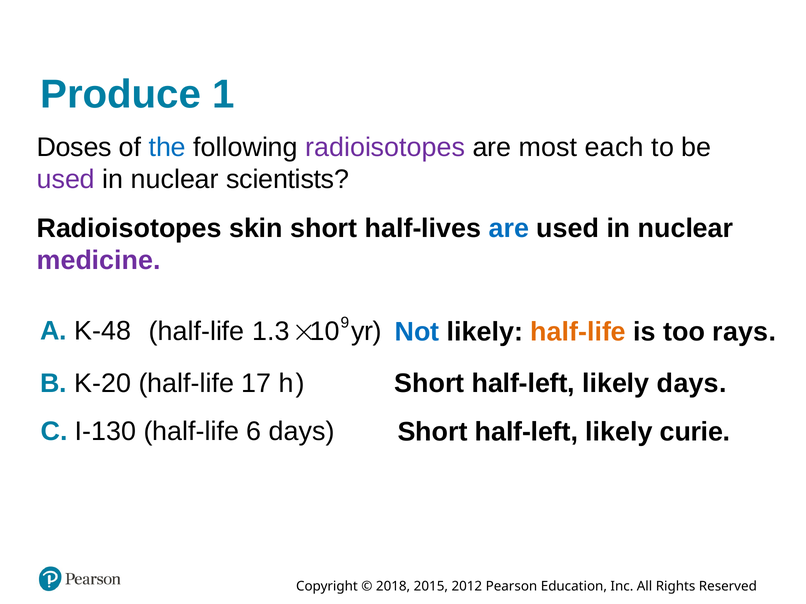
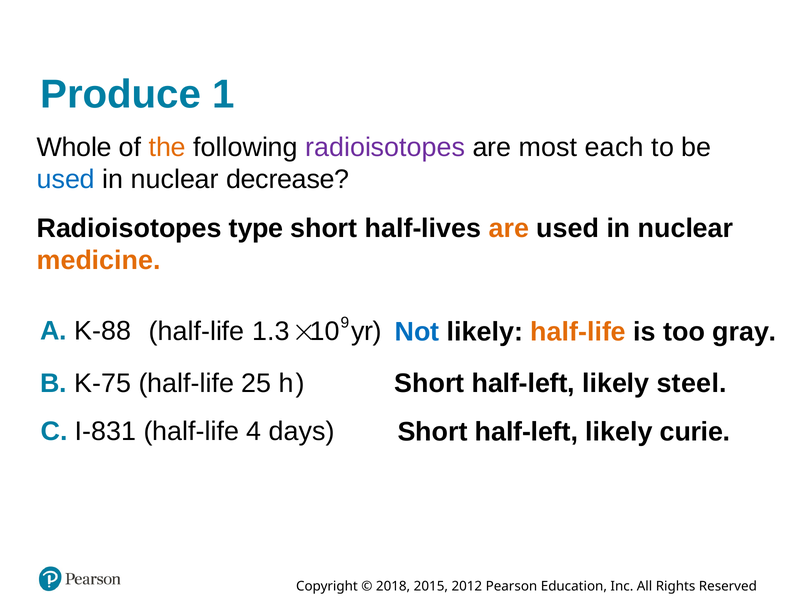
Doses: Doses -> Whole
the colour: blue -> orange
used at (66, 180) colour: purple -> blue
scientists: scientists -> decrease
skin: skin -> type
are at (509, 229) colour: blue -> orange
medicine colour: purple -> orange
K-48: K-48 -> K-88
rays: rays -> gray
K-20: K-20 -> K-75
17: 17 -> 25
likely days: days -> steel
I-130: I-130 -> I-831
6: 6 -> 4
